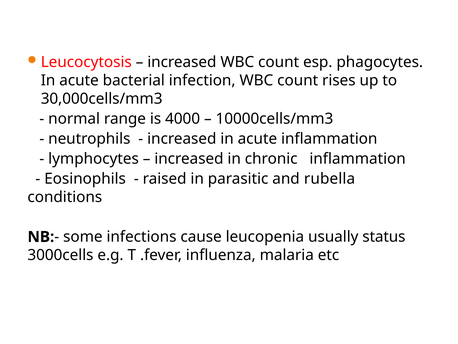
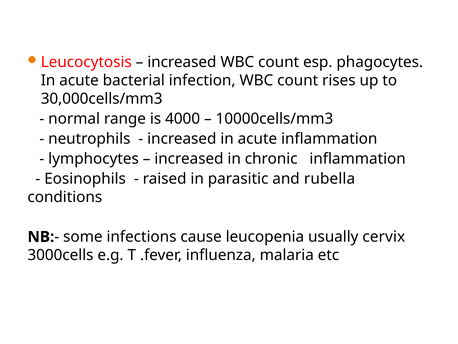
status: status -> cervix
